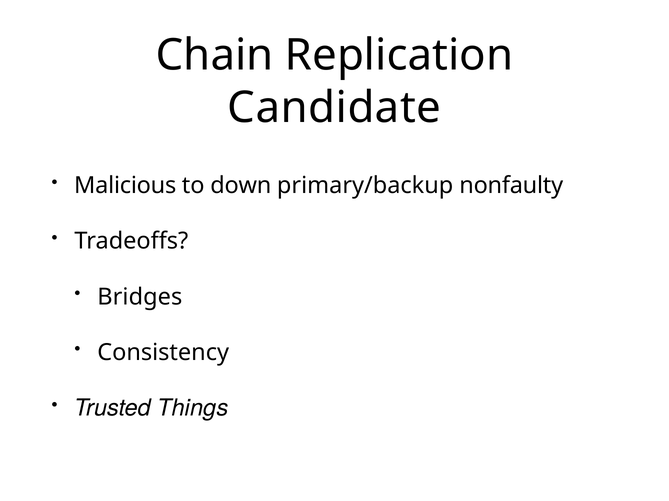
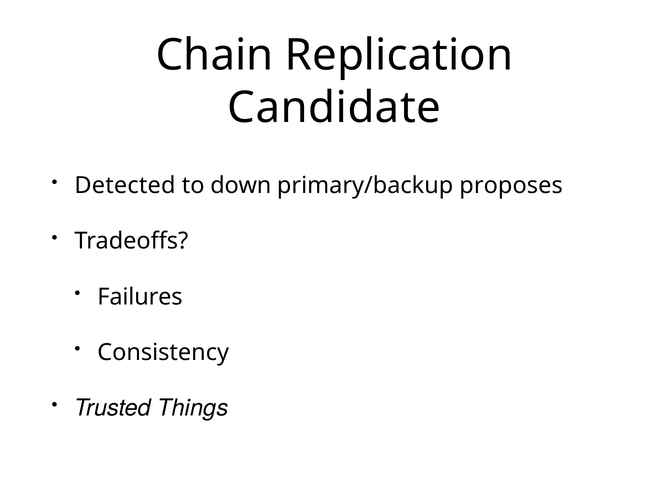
Malicious: Malicious -> Detected
nonfaulty: nonfaulty -> proposes
Bridges: Bridges -> Failures
